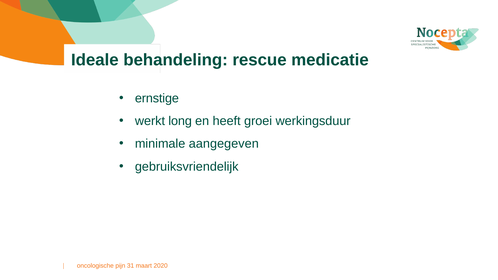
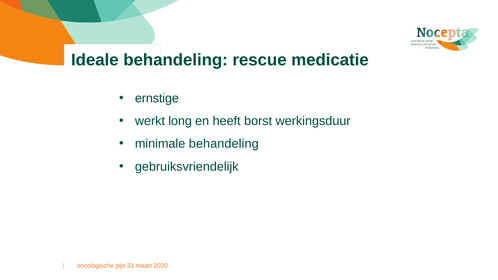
groei: groei -> borst
minimale aangegeven: aangegeven -> behandeling
